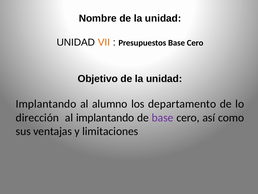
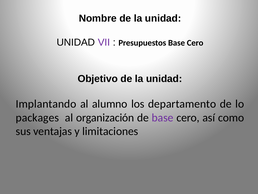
VII colour: orange -> purple
dirección: dirección -> packages
al implantando: implantando -> organización
